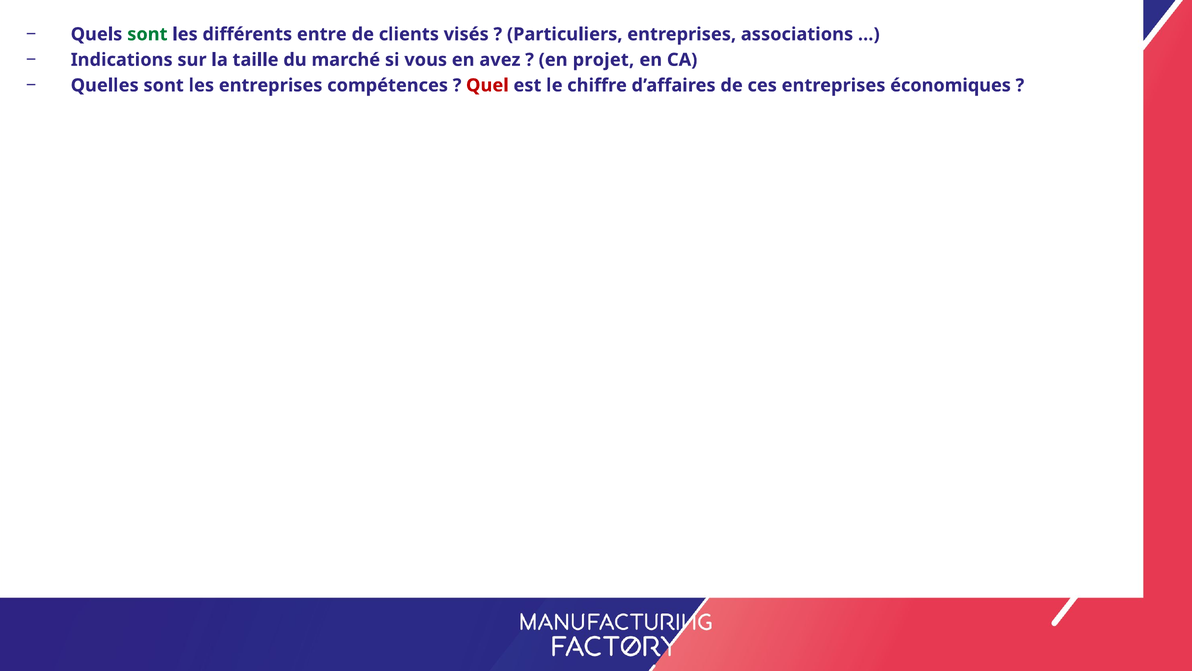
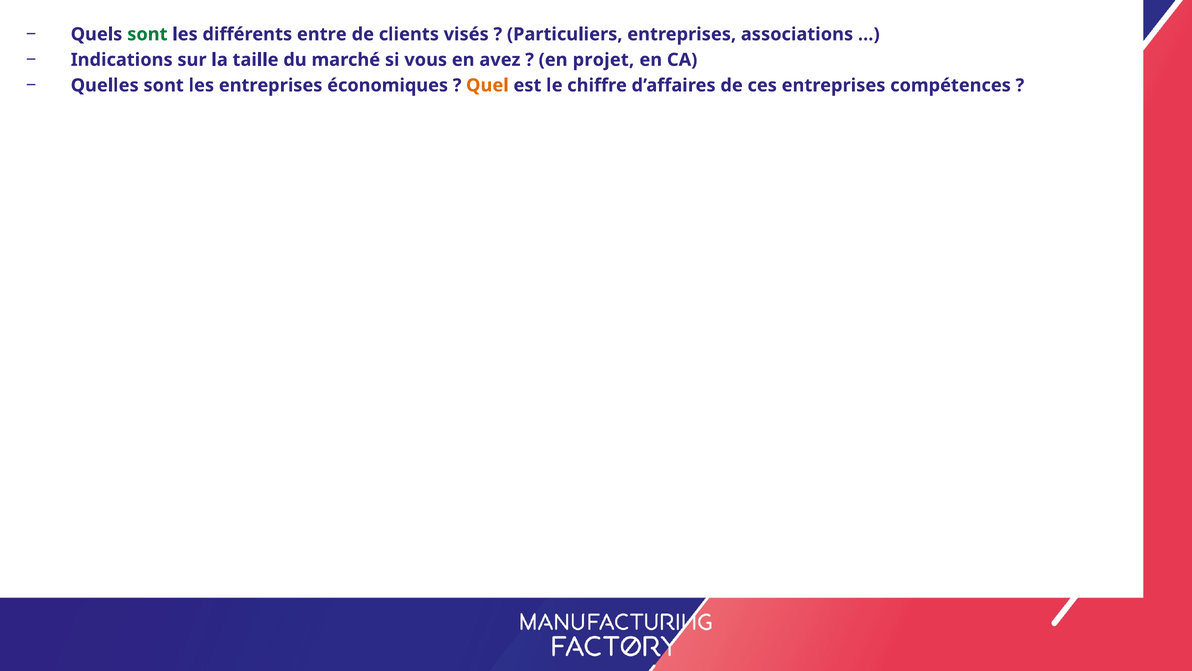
compétences: compétences -> économiques
Quel colour: red -> orange
économiques: économiques -> compétences
